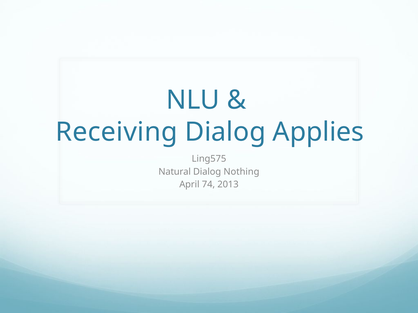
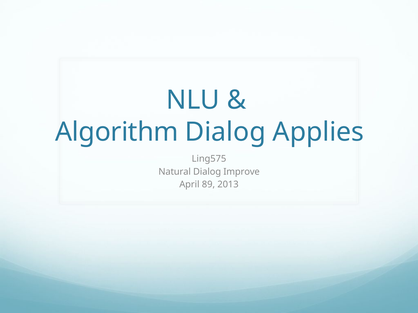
Receiving: Receiving -> Algorithm
Nothing: Nothing -> Improve
74: 74 -> 89
